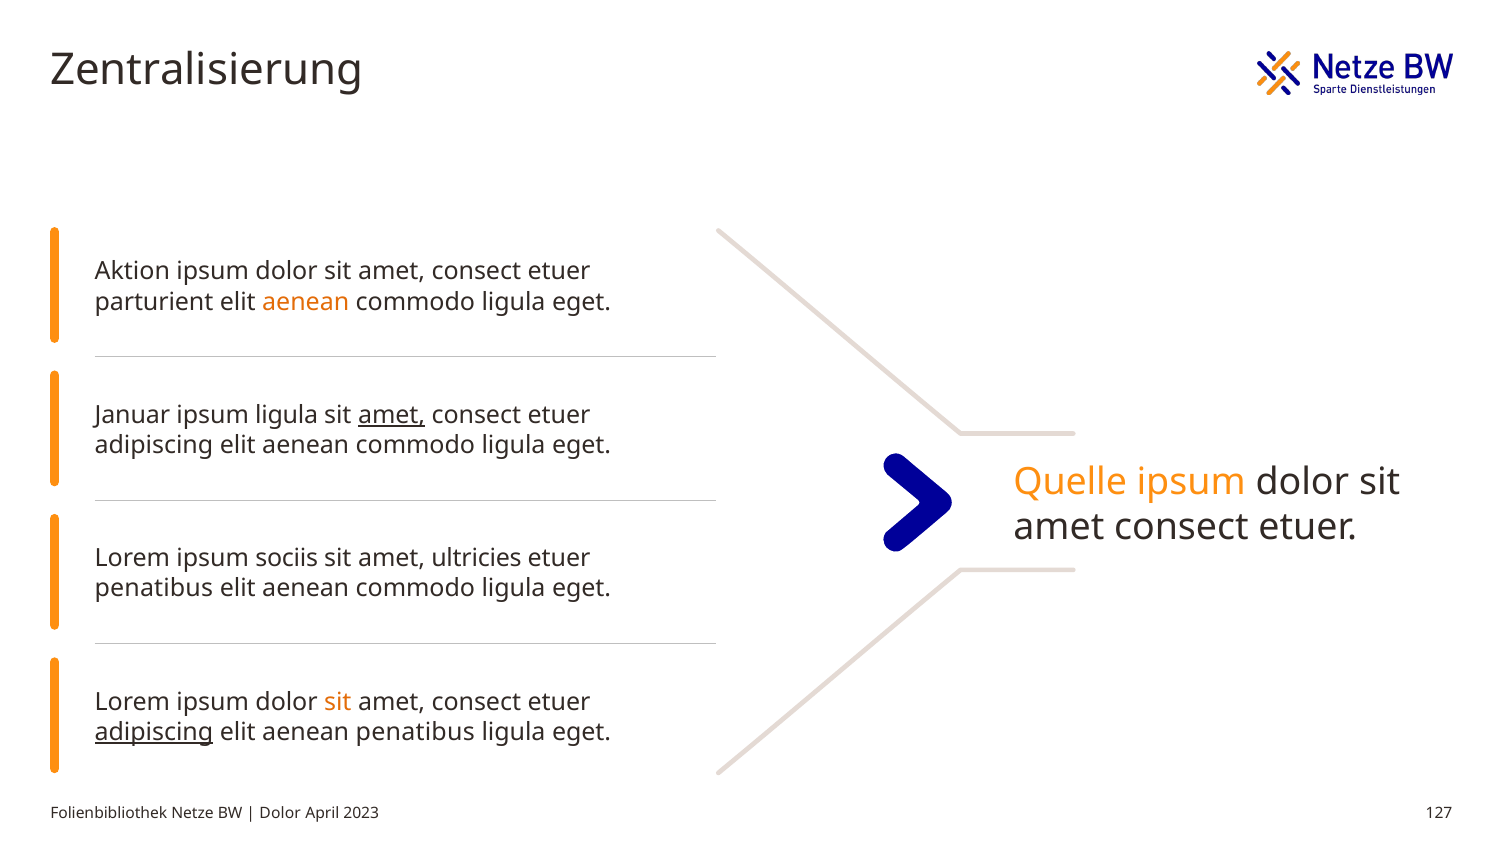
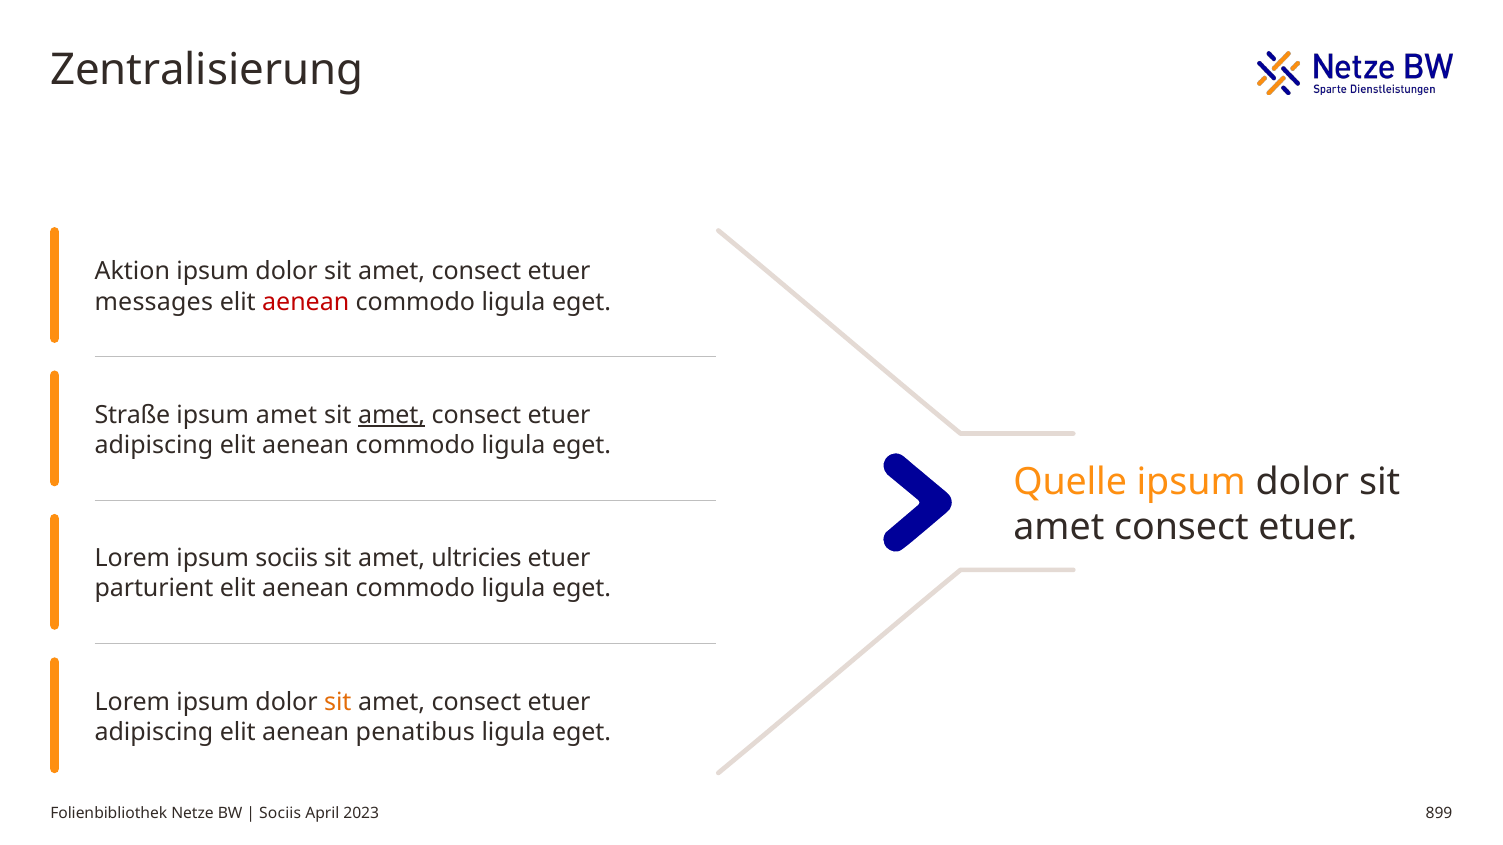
parturient: parturient -> messages
aenean at (306, 302) colour: orange -> red
Januar: Januar -> Straße
ipsum ligula: ligula -> amet
penatibus at (154, 589): penatibus -> parturient
adipiscing at (154, 732) underline: present -> none
Dolor at (280, 814): Dolor -> Sociis
127: 127 -> 899
